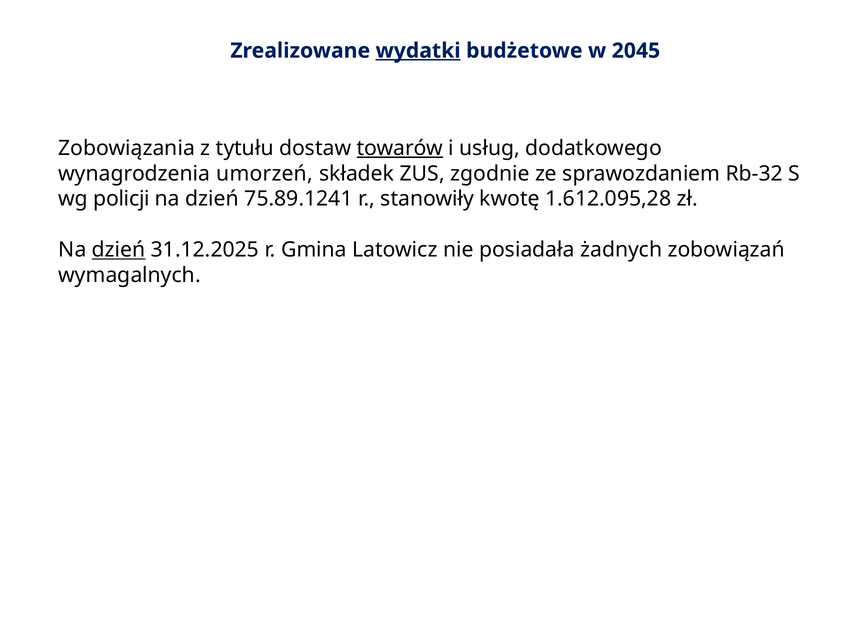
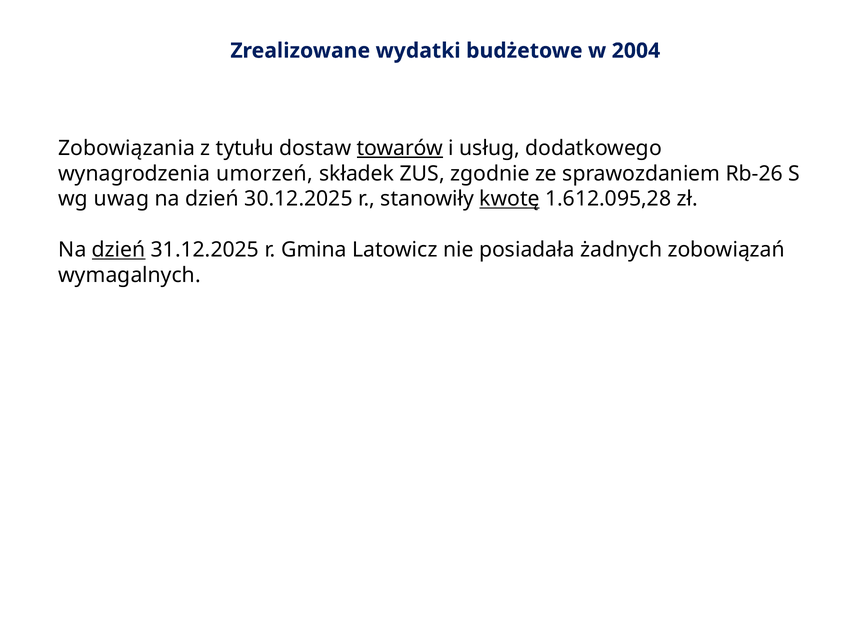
wydatki underline: present -> none
2045: 2045 -> 2004
Rb-32: Rb-32 -> Rb-26
policji: policji -> uwag
75.89.1241: 75.89.1241 -> 30.12.2025
kwotę underline: none -> present
